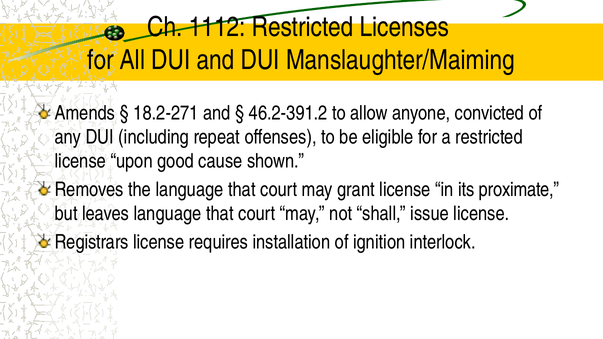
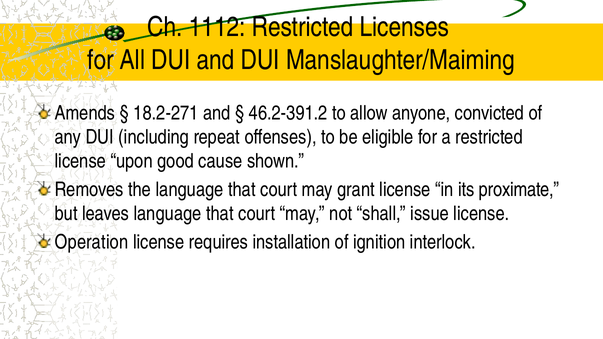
Registrars: Registrars -> Operation
